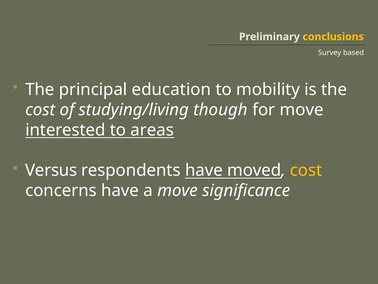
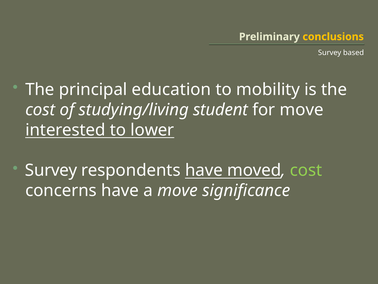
though: though -> student
areas: areas -> lower
Versus at (51, 170): Versus -> Survey
cost at (306, 170) colour: yellow -> light green
